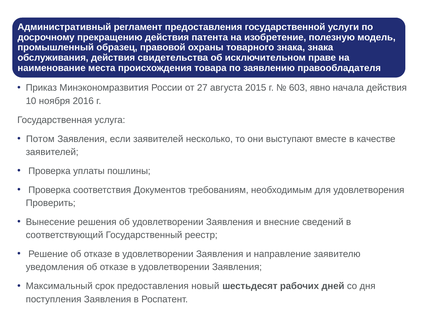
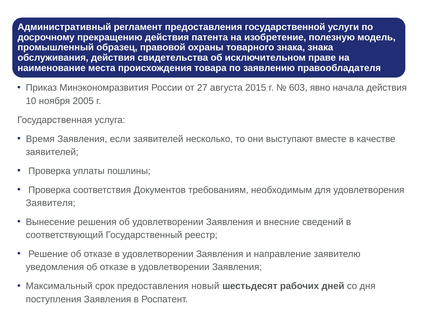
2016: 2016 -> 2005
Потом: Потом -> Время
Проверить: Проверить -> Заявителя
